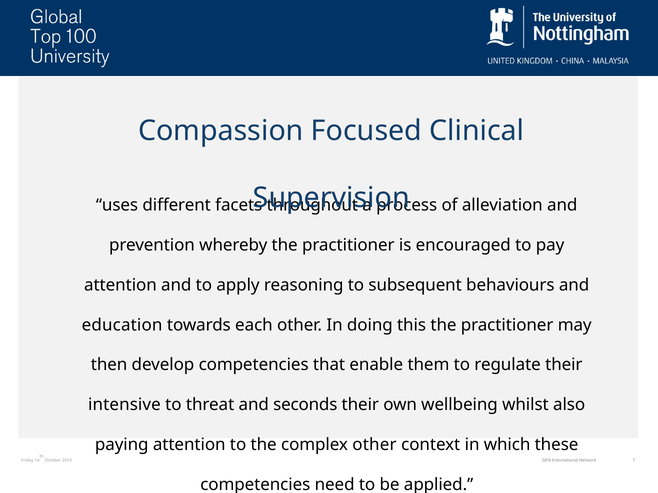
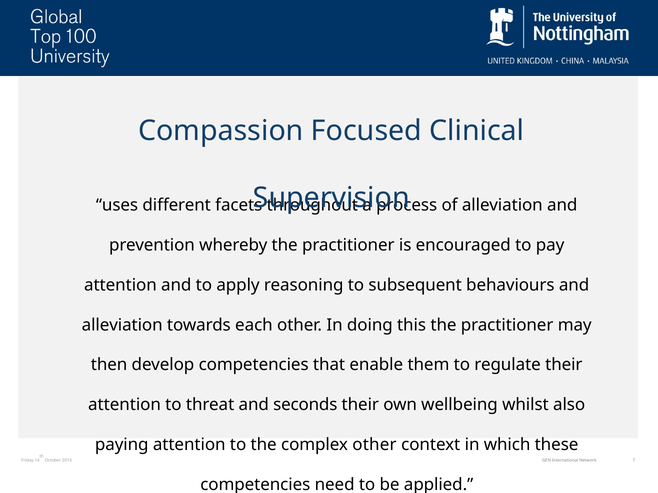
education at (122, 325): education -> alleviation
intensive at (124, 405): intensive -> attention
